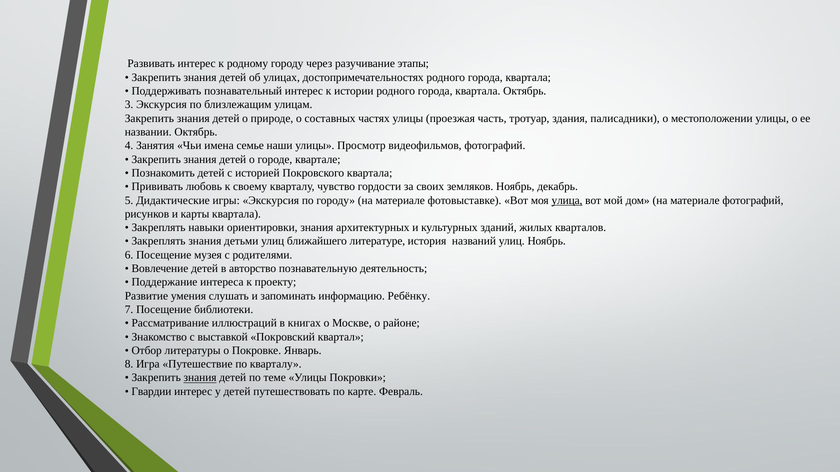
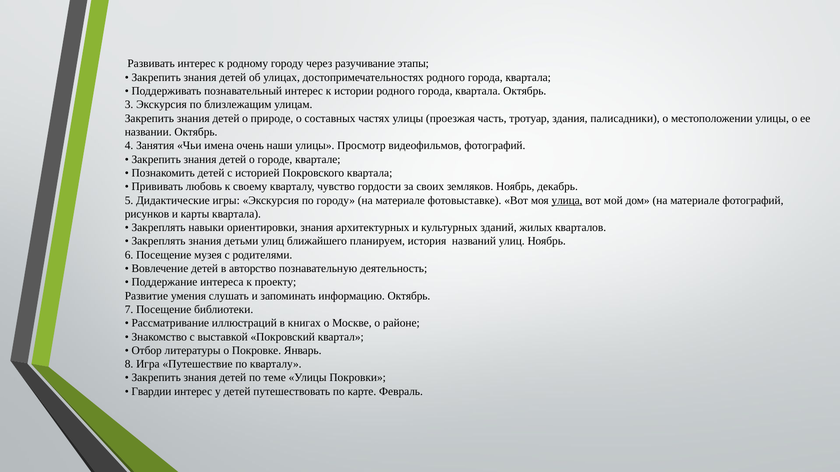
семье: семье -> очень
литературе: литературе -> планируем
информацию Ребёнку: Ребёнку -> Октябрь
знания at (200, 378) underline: present -> none
